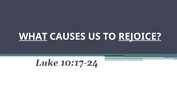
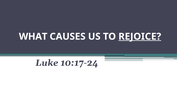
WHAT underline: present -> none
